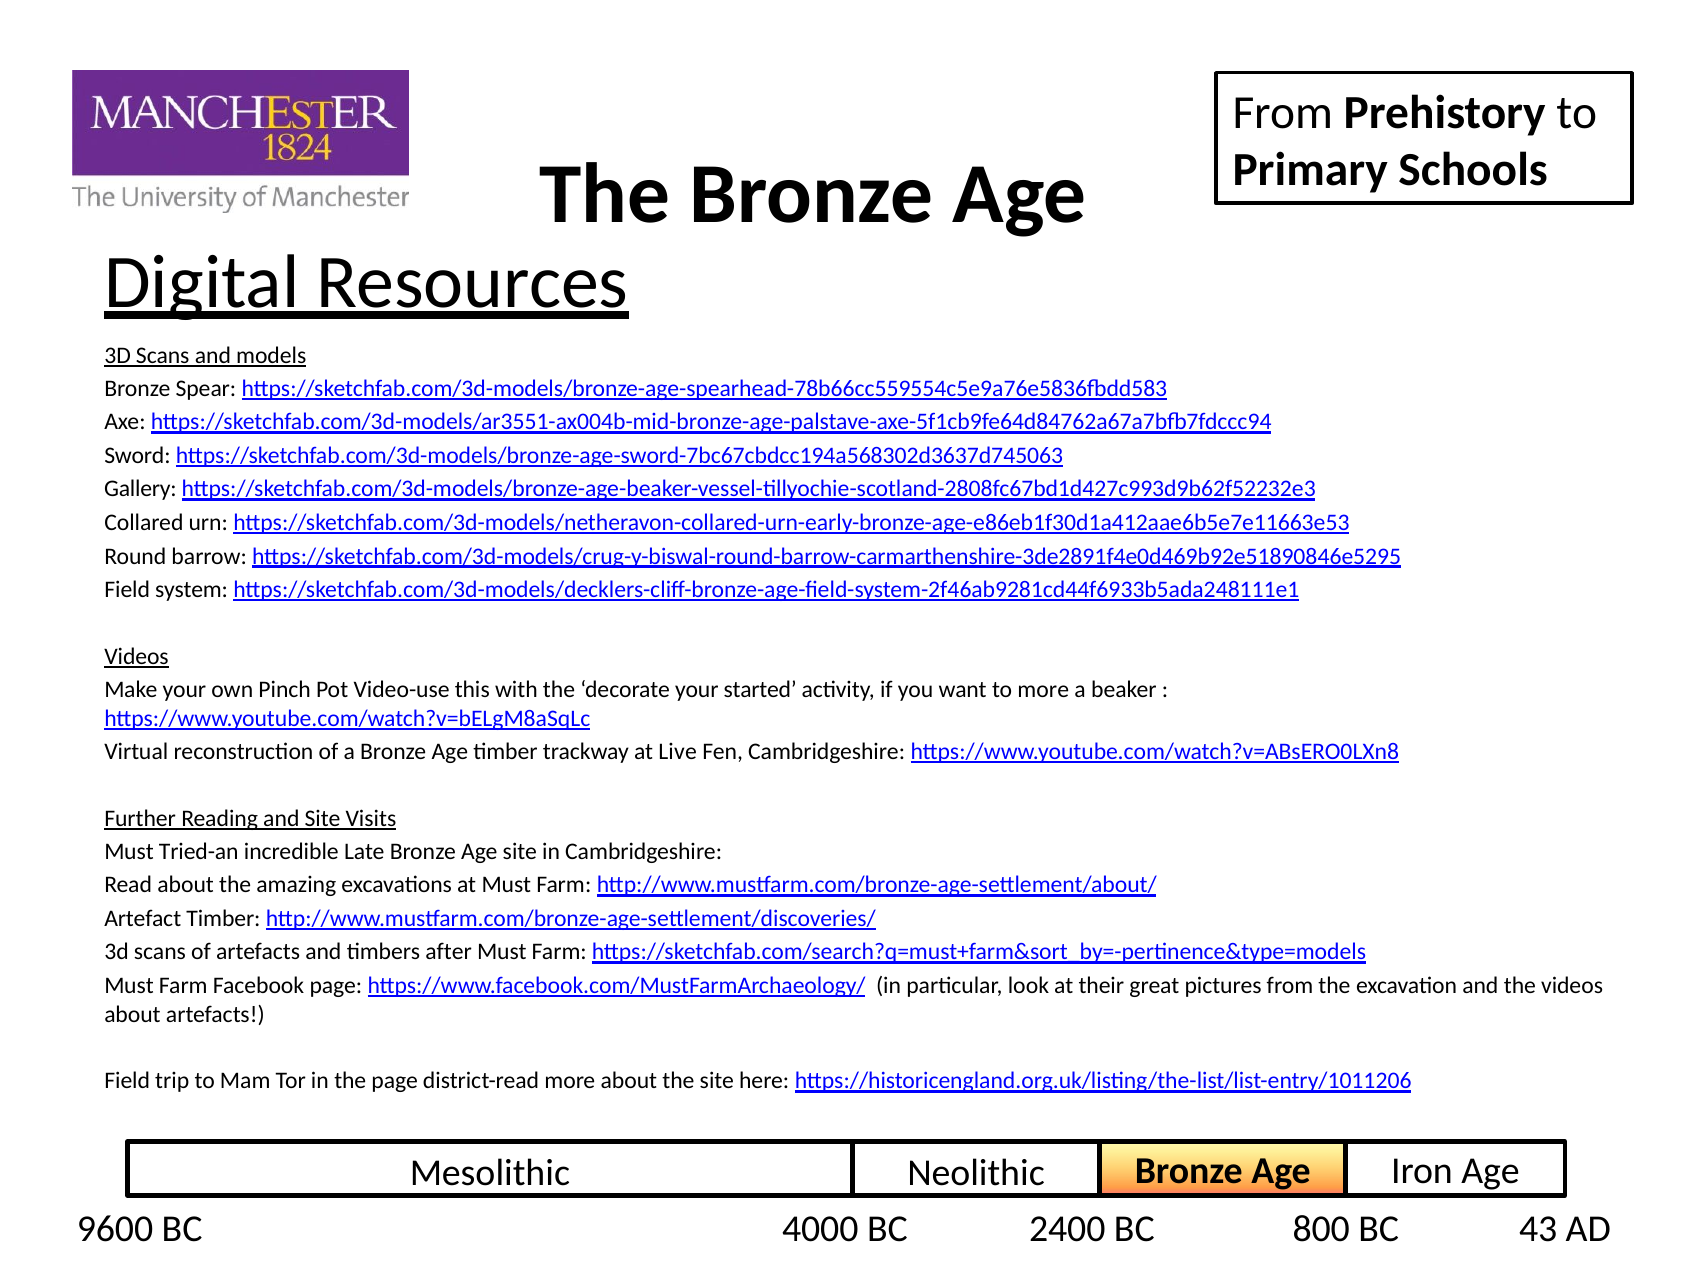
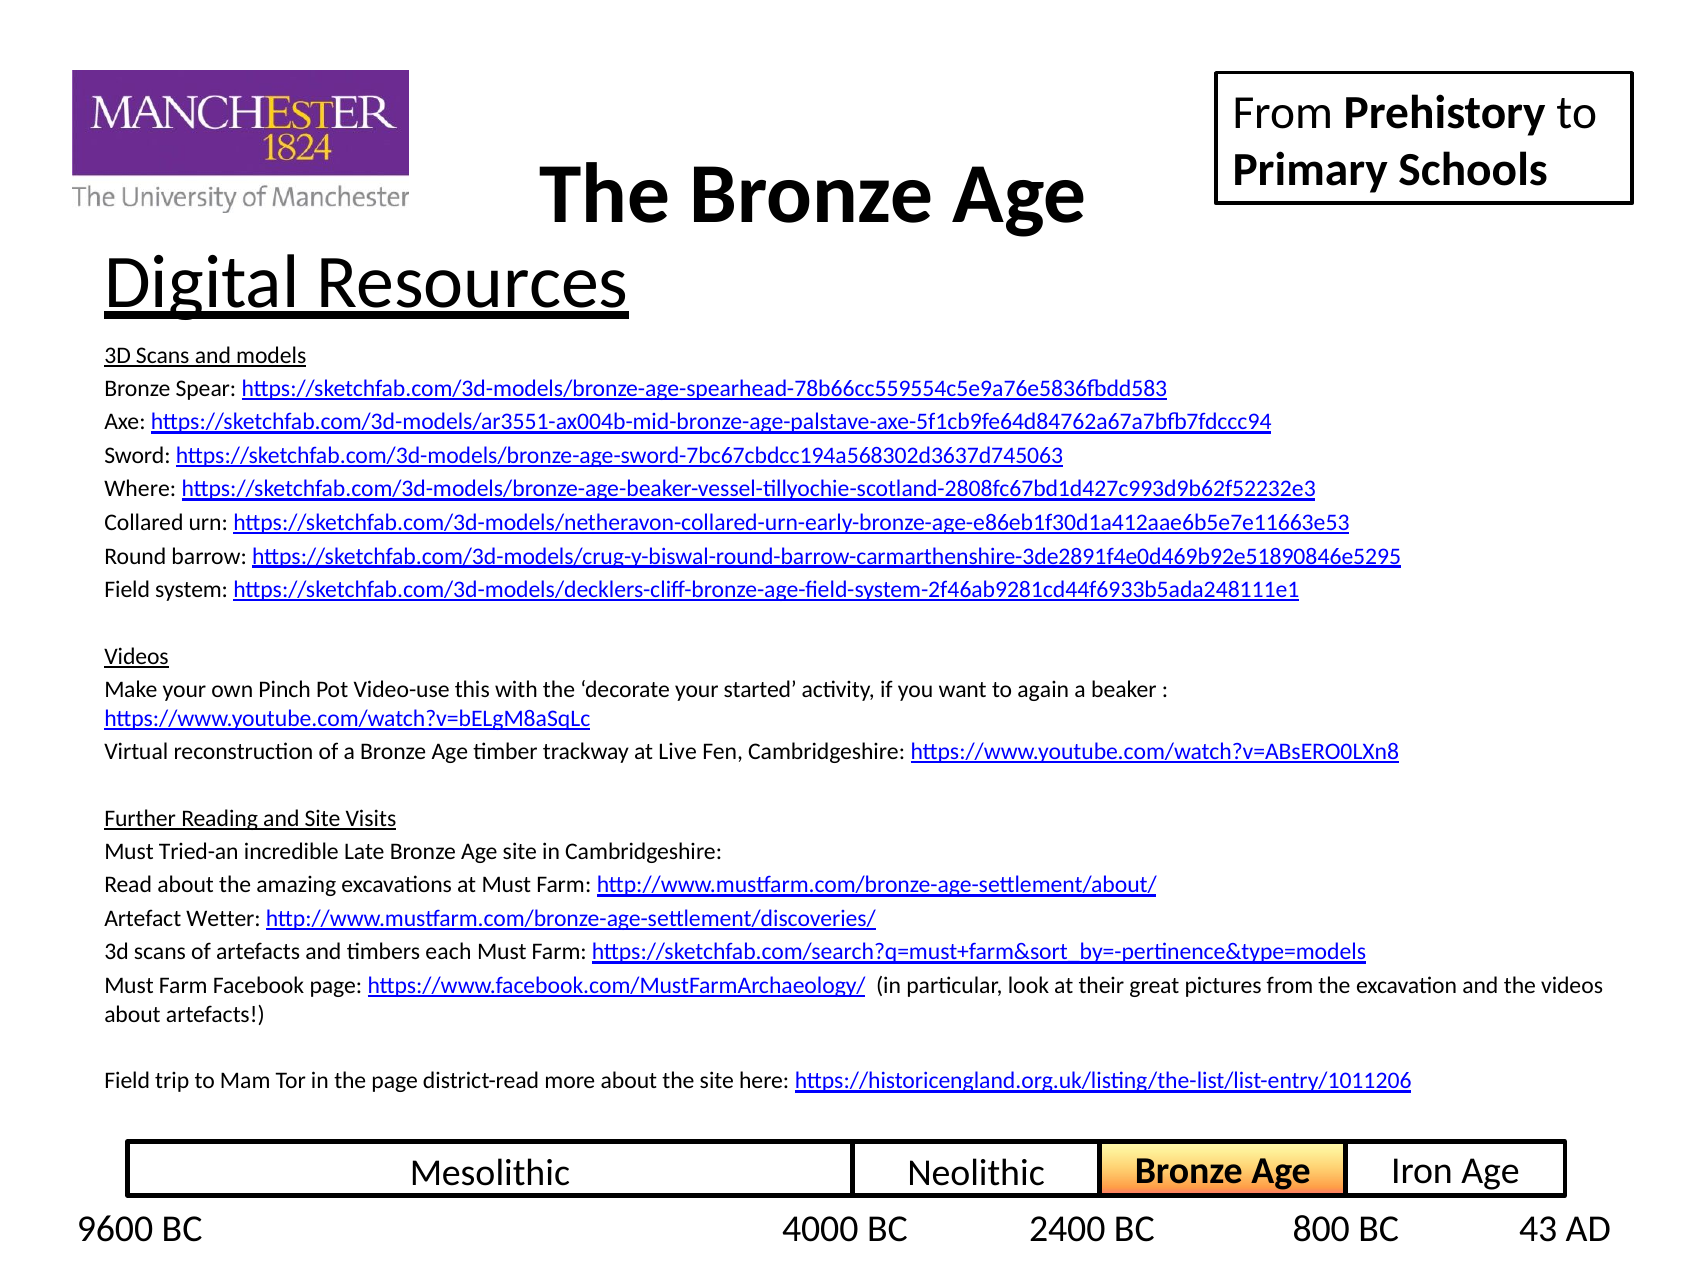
Gallery: Gallery -> Where
to more: more -> again
Artefact Timber: Timber -> Wetter
after: after -> each
